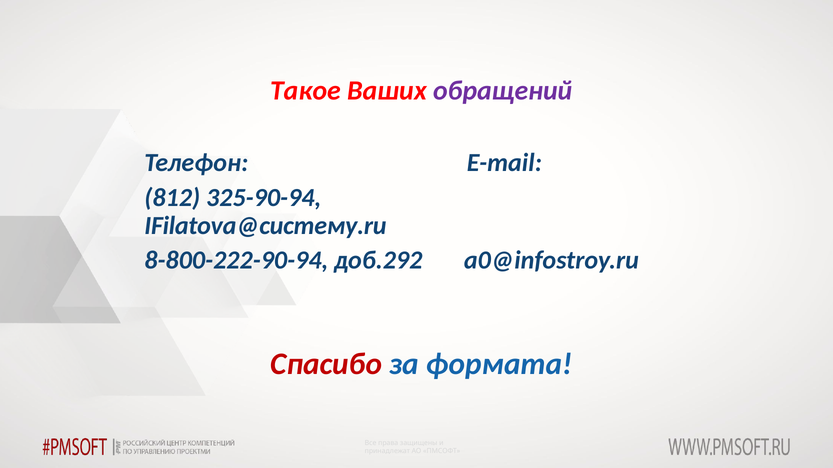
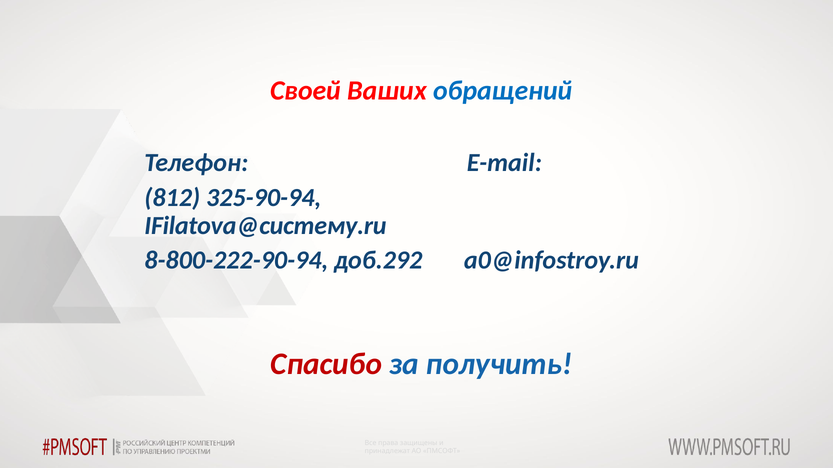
Такое: Такое -> Своей
обращений colour: purple -> blue
формата: формата -> получить
